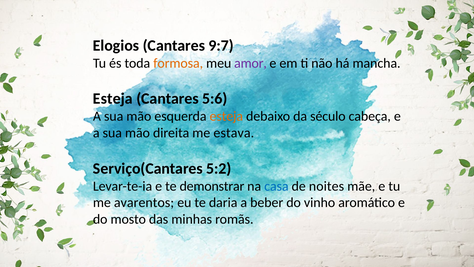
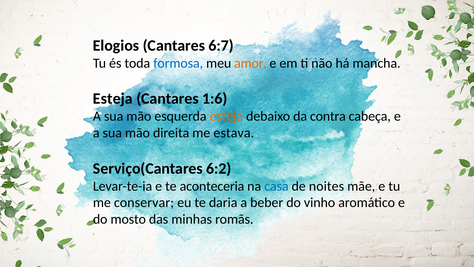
9:7: 9:7 -> 6:7
formosa colour: orange -> blue
amor colour: purple -> orange
5:6: 5:6 -> 1:6
século: século -> contra
5:2: 5:2 -> 6:2
demonstrar: demonstrar -> aconteceria
avarentos: avarentos -> conservar
